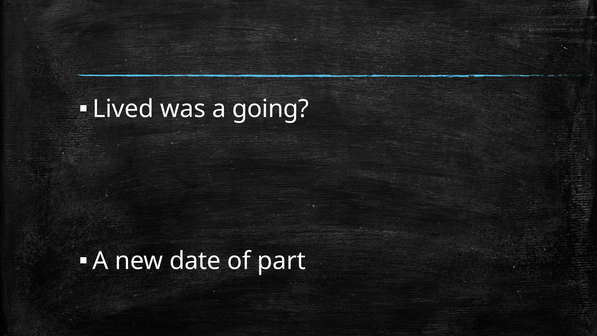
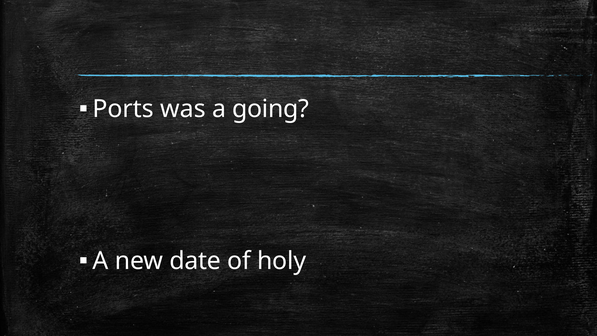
Lived: Lived -> Ports
part: part -> holy
